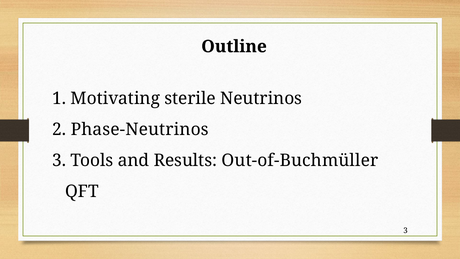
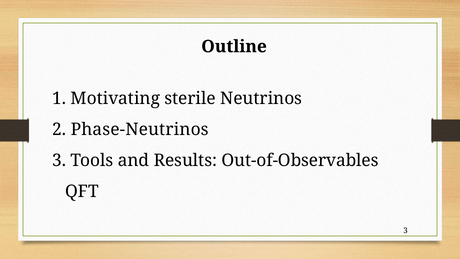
Out-of-Buchmüller: Out-of-Buchmüller -> Out-of-Observables
